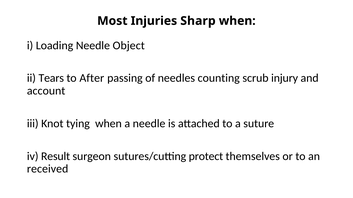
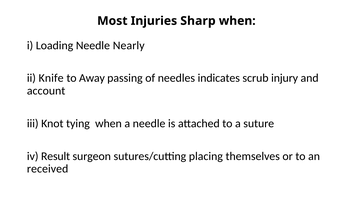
Object: Object -> Nearly
Tears: Tears -> Knife
After: After -> Away
counting: counting -> indicates
protect: protect -> placing
